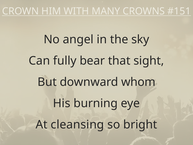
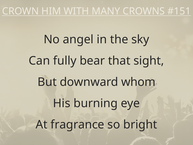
cleansing: cleansing -> fragrance
